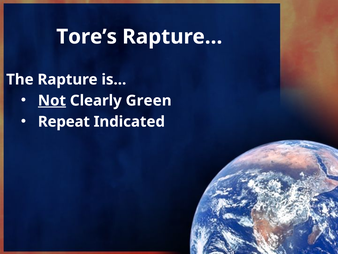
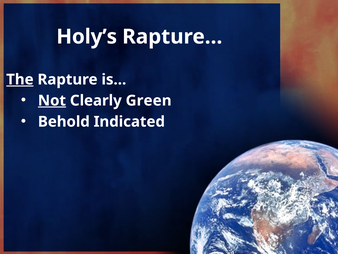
Tore’s: Tore’s -> Holy’s
The underline: none -> present
Repeat: Repeat -> Behold
